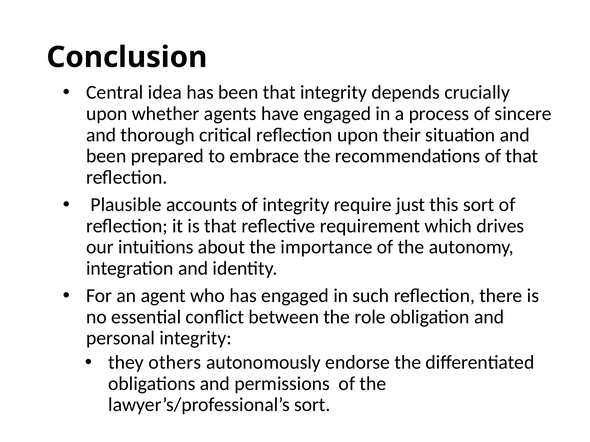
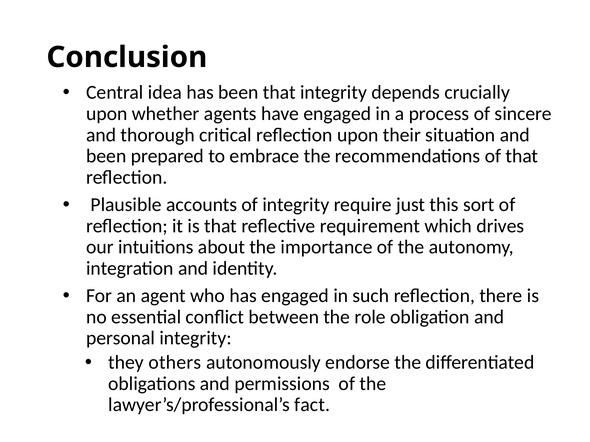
lawyer’s/professional’s sort: sort -> fact
